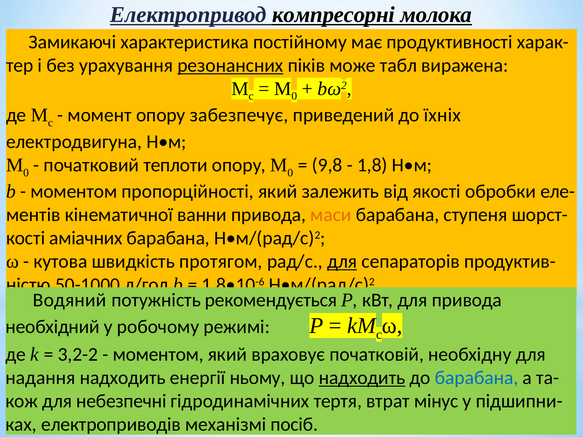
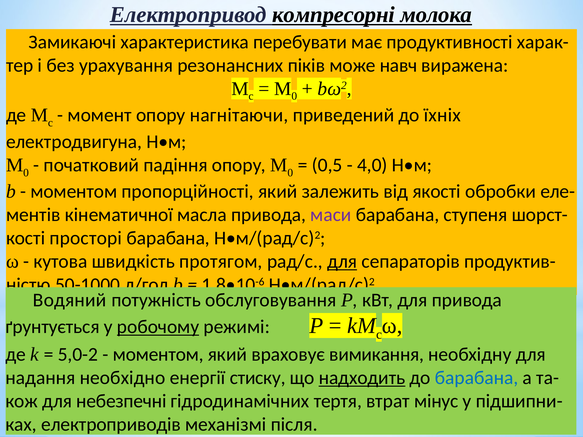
постійному: постійному -> перебувати
резонансних underline: present -> none
табл: табл -> навч
забезпечує: забезпечує -> нагнітаючи
теплоти: теплоти -> падіння
9,8: 9,8 -> 0,5
1,8: 1,8 -> 4,0
ванни: ванни -> масла
маси colour: orange -> purple
аміачних: аміачних -> просторі
рекомендується: рекомендується -> обслуговування
необхідний: необхідний -> ґрунтується
робочому underline: none -> present
3,2-2: 3,2-2 -> 5,0-2
початковій: початковій -> вимикання
надання надходить: надходить -> необхідно
ньому: ньому -> стиску
посіб: посіб -> після
